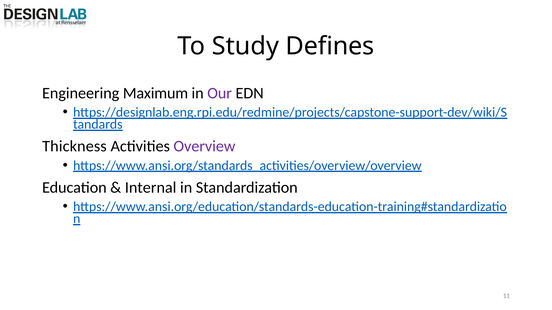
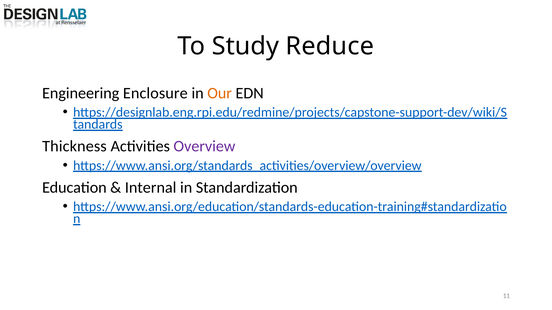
Defines: Defines -> Reduce
Maximum: Maximum -> Enclosure
Our colour: purple -> orange
